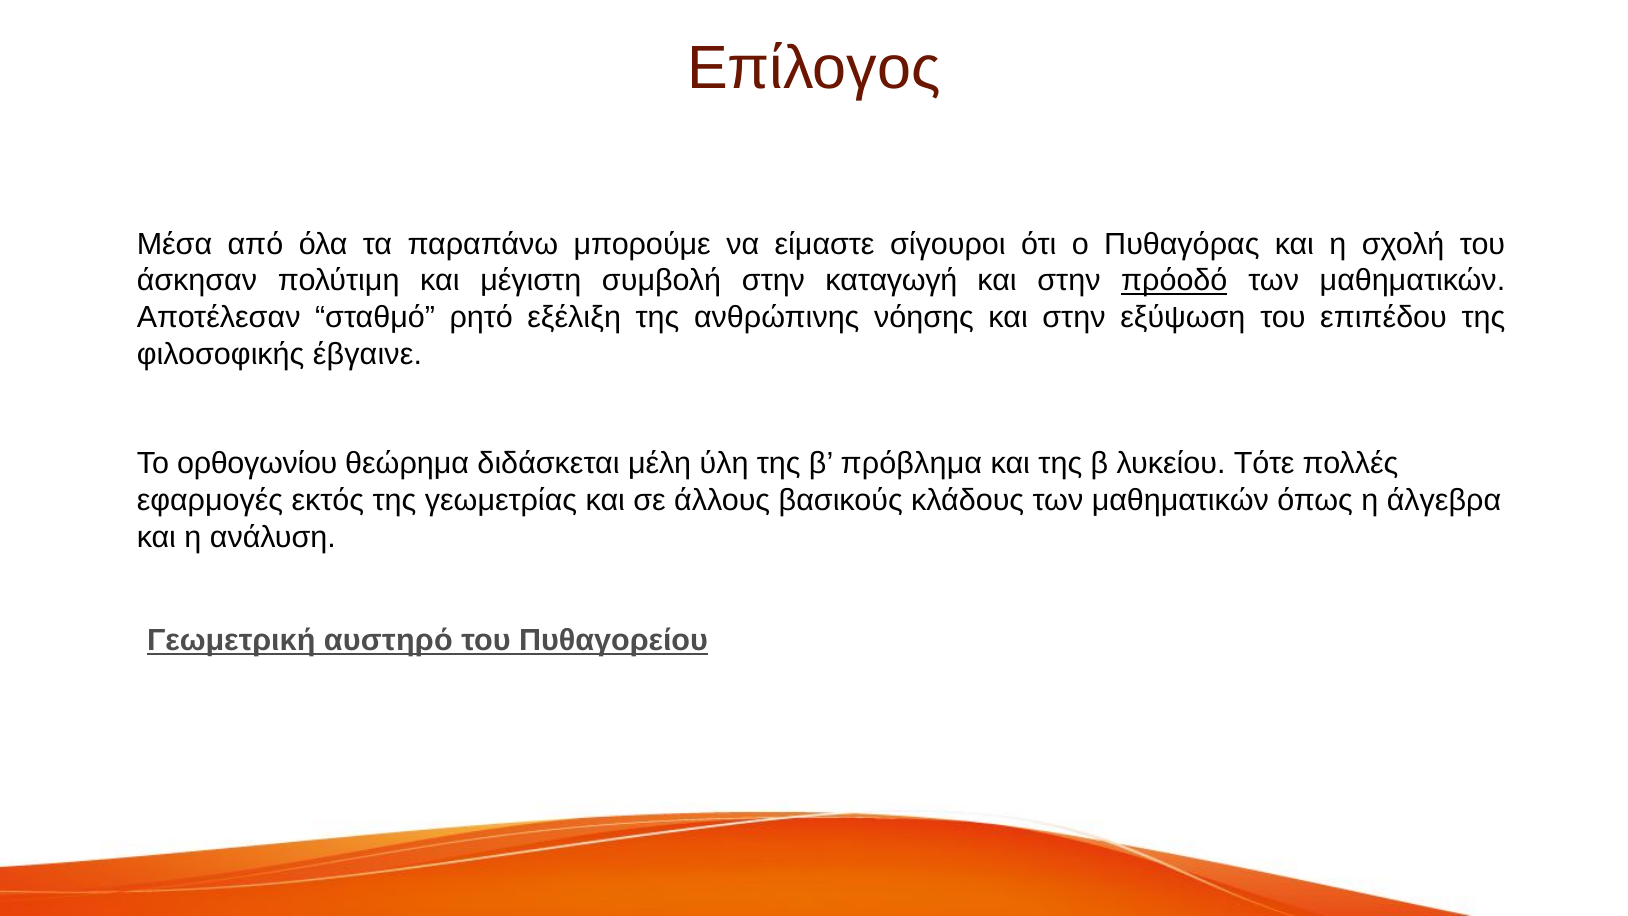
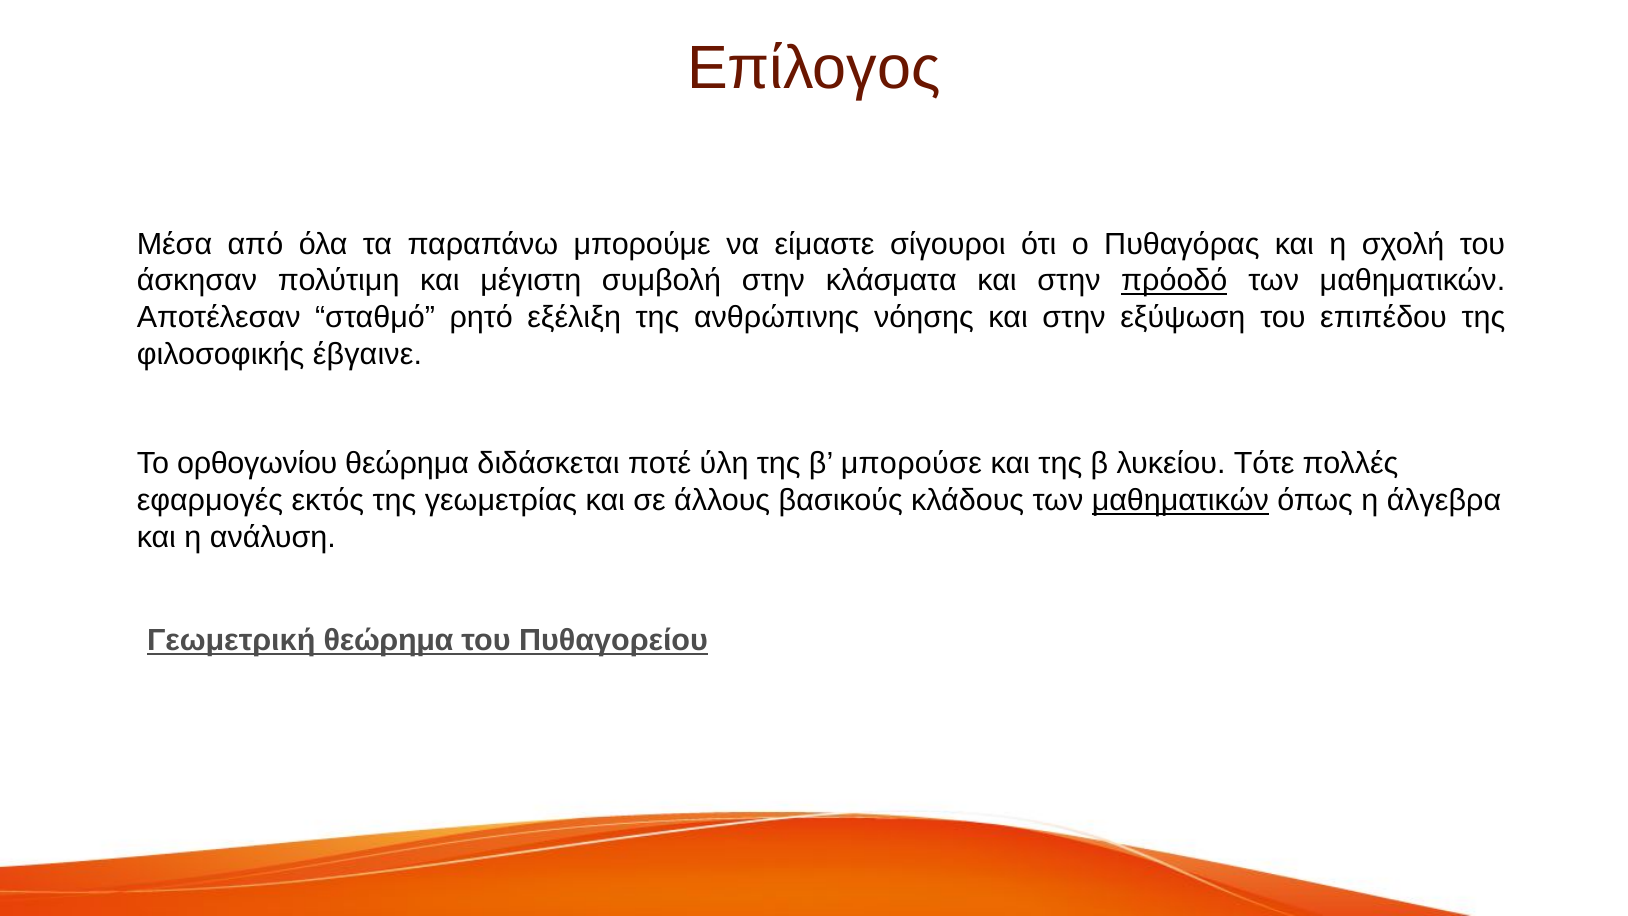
καταγωγή: καταγωγή -> κλάσματα
μέλη: μέλη -> ποτέ
πρόβλημα: πρόβλημα -> μπορούσε
μαθηματικών at (1180, 500) underline: none -> present
Γεωμετρική αυστηρό: αυστηρό -> θεώρημα
